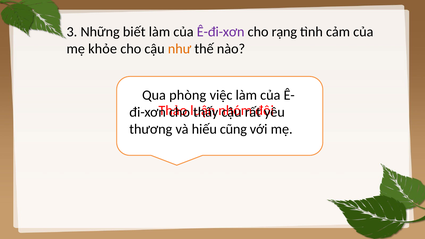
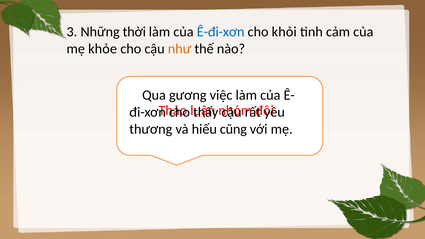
biết: biết -> thời
Ê-đi-xơn colour: purple -> blue
rạng: rạng -> khỏi
phòng: phòng -> gương
